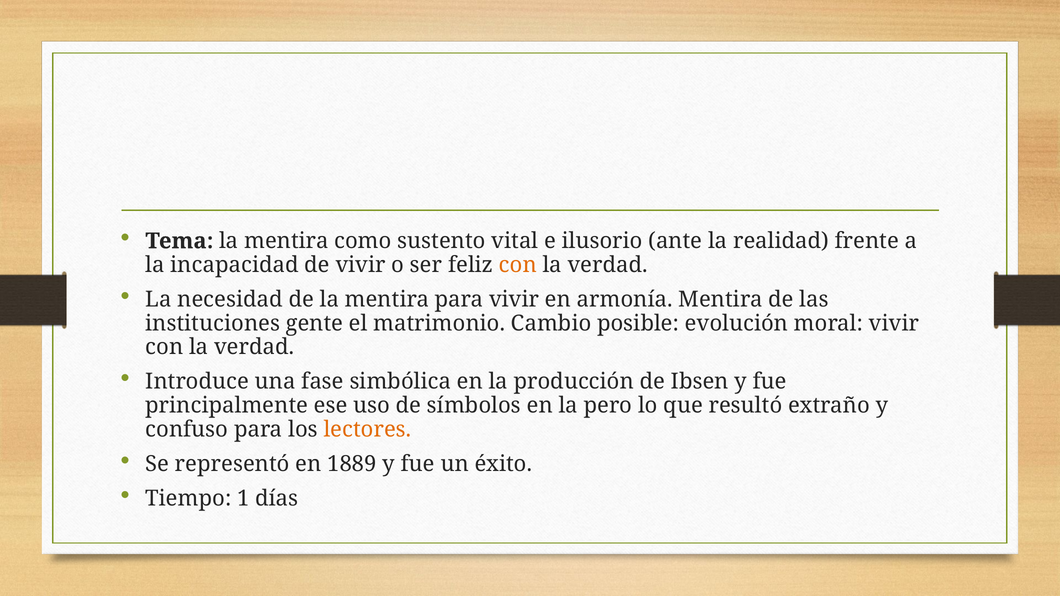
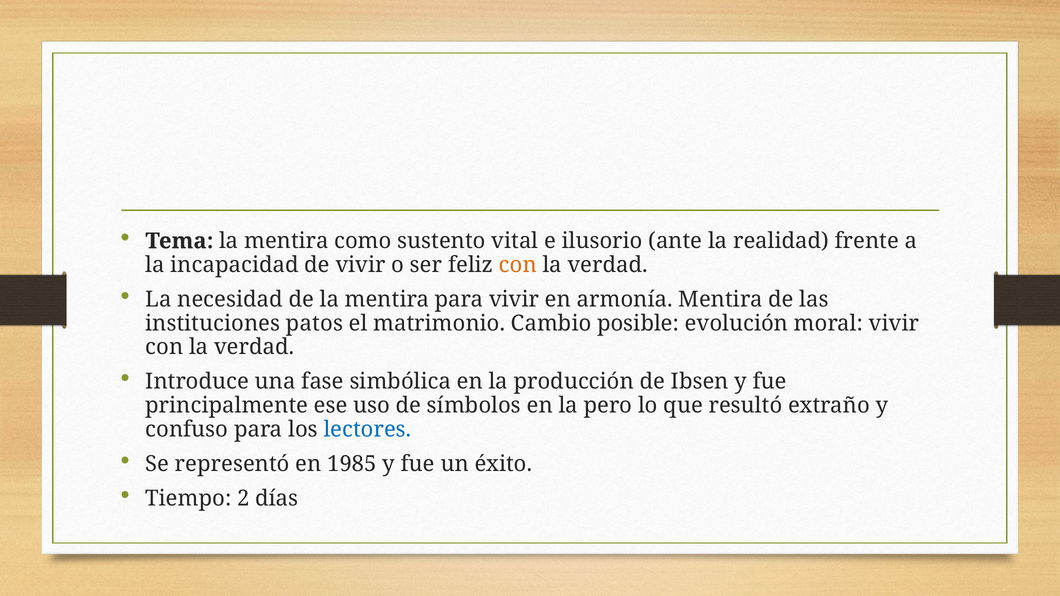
gente: gente -> patos
lectores colour: orange -> blue
1889: 1889 -> 1985
1: 1 -> 2
